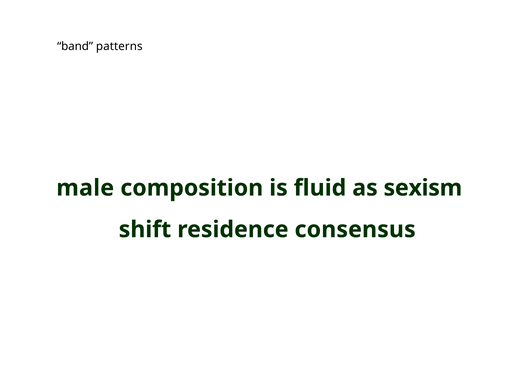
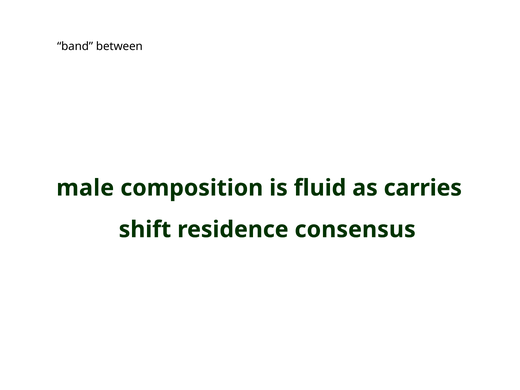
patterns: patterns -> between
sexism: sexism -> carries
